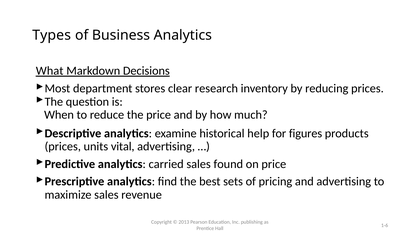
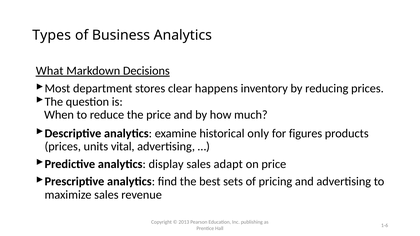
research: research -> happens
help: help -> only
carried: carried -> display
found: found -> adapt
